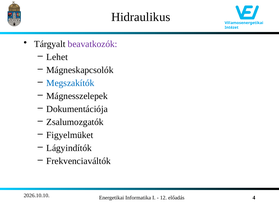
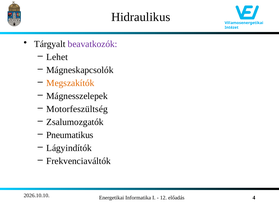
Megszakítók colour: blue -> orange
Dokumentációja: Dokumentációja -> Motorfeszültség
Figyelmüket: Figyelmüket -> Pneumatikus
